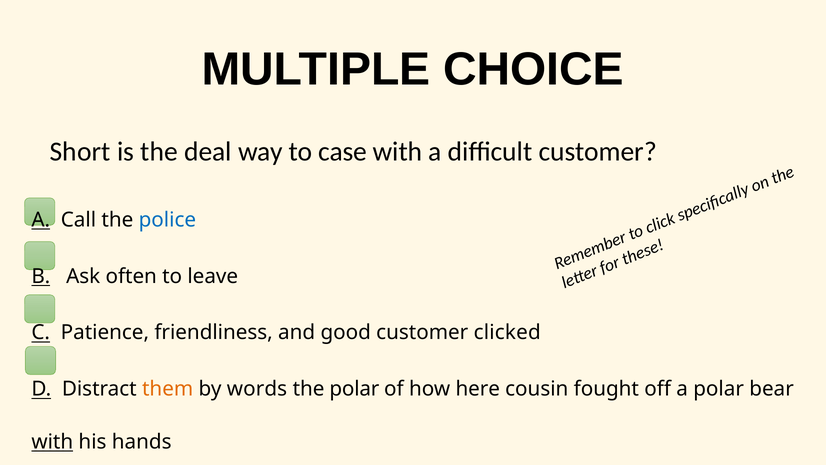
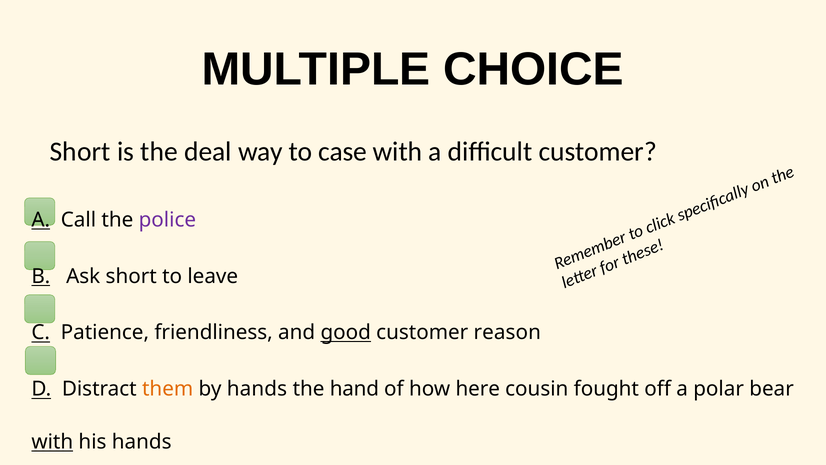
police colour: blue -> purple
Ask often: often -> short
good underline: none -> present
clicked: clicked -> reason
by words: words -> hands
the polar: polar -> hand
